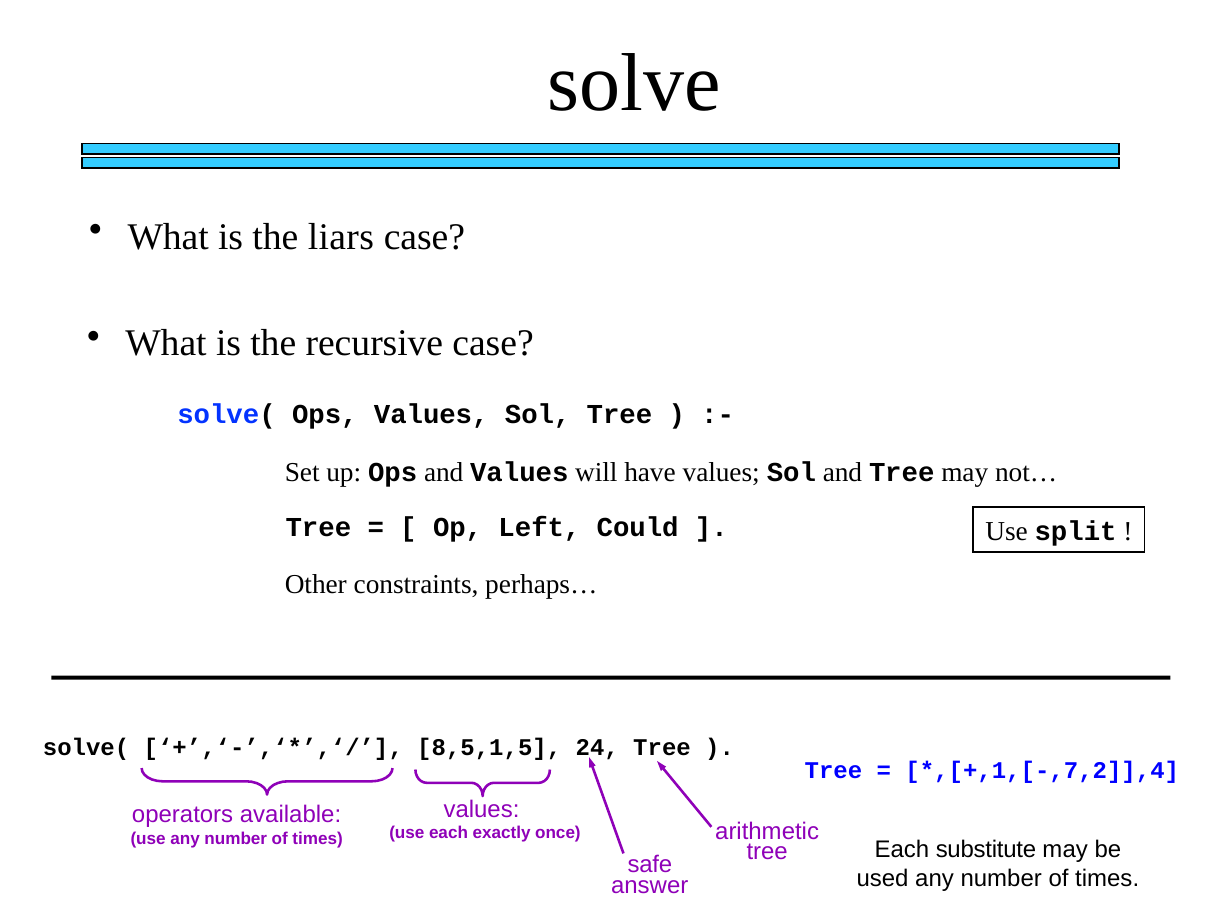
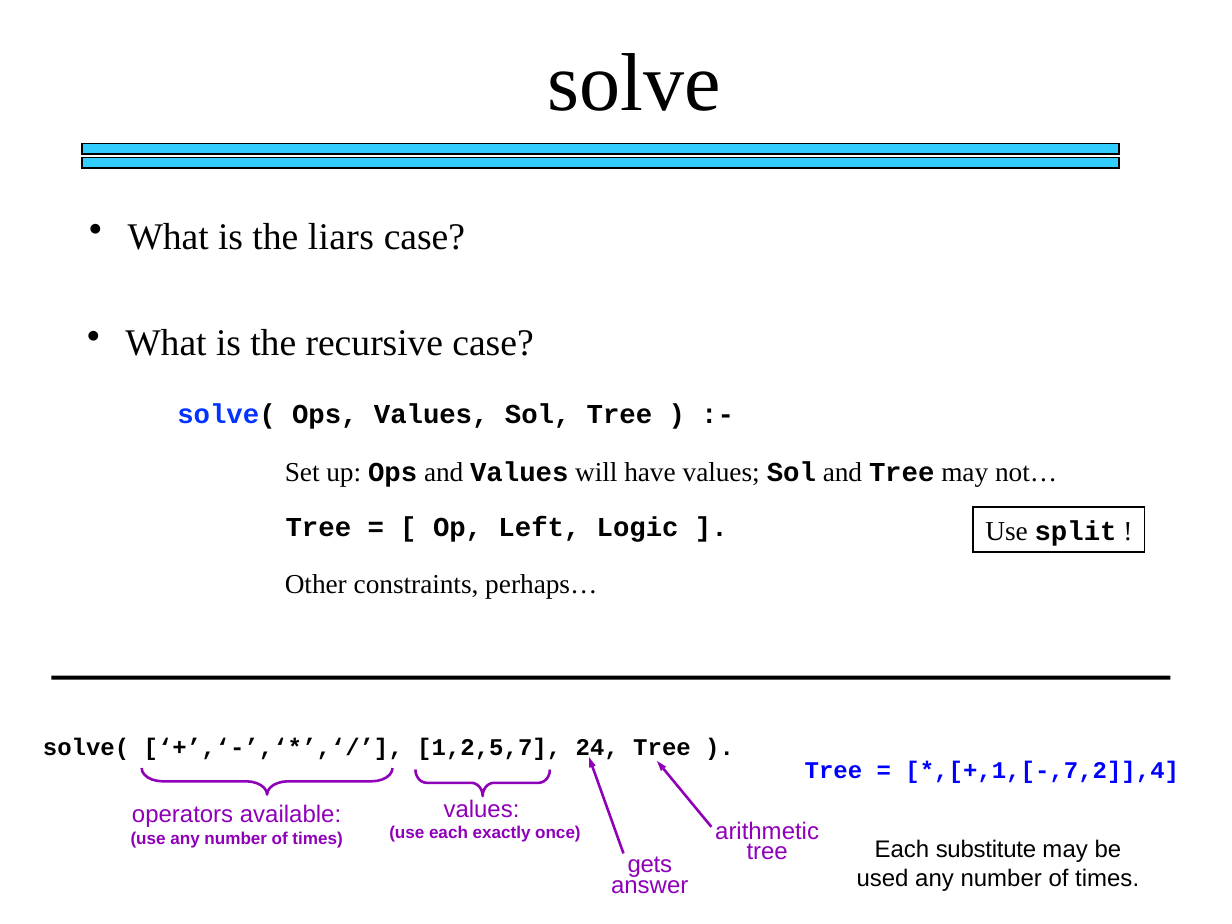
Could: Could -> Logic
8,5,1,5: 8,5,1,5 -> 1,2,5,7
safe: safe -> gets
